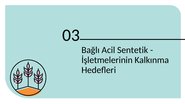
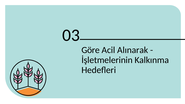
Bağlı: Bağlı -> Göre
Sentetik: Sentetik -> Alınarak
